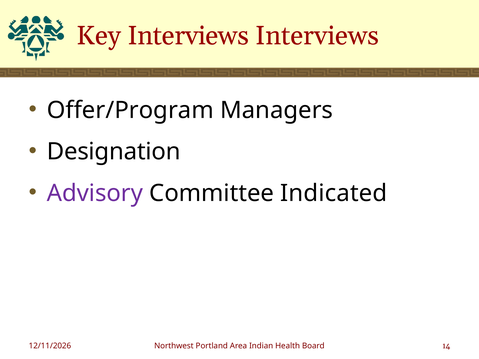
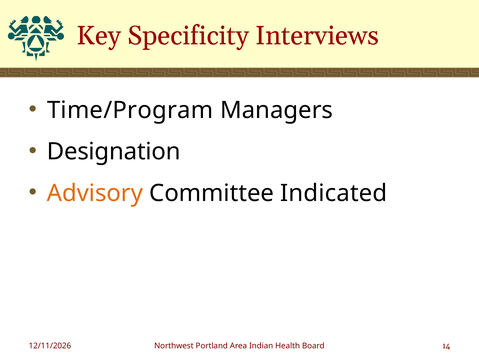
Key Interviews: Interviews -> Specificity
Offer/Program: Offer/Program -> Time/Program
Advisory colour: purple -> orange
